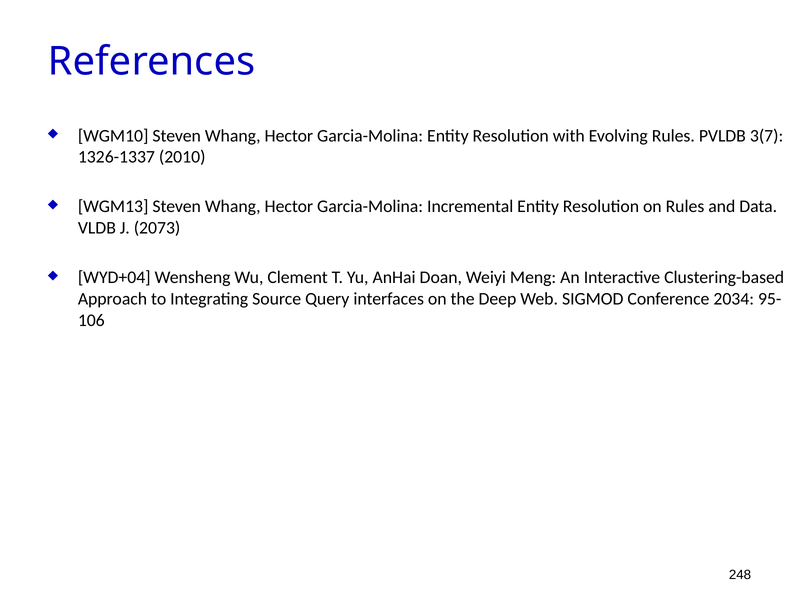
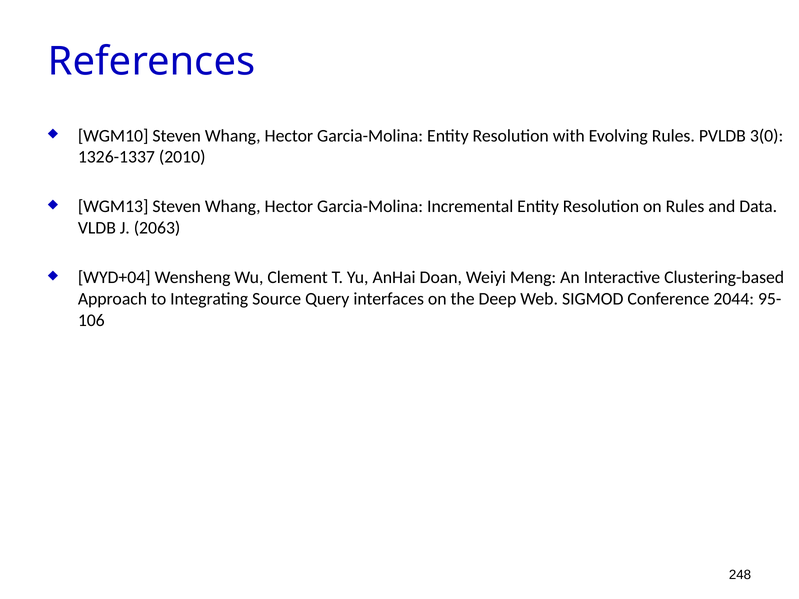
3(7: 3(7 -> 3(0
2073: 2073 -> 2063
2034: 2034 -> 2044
